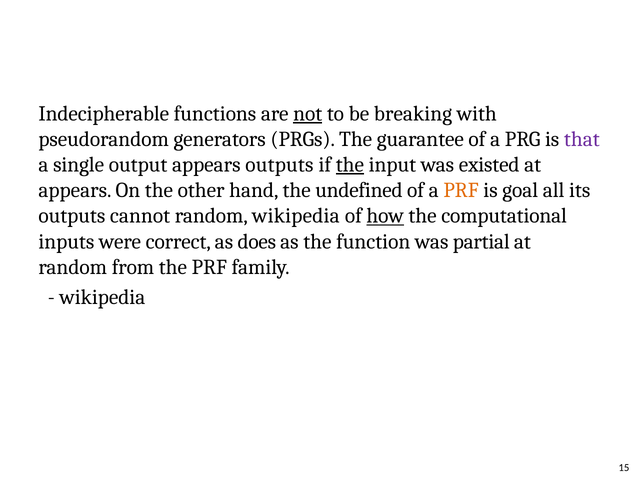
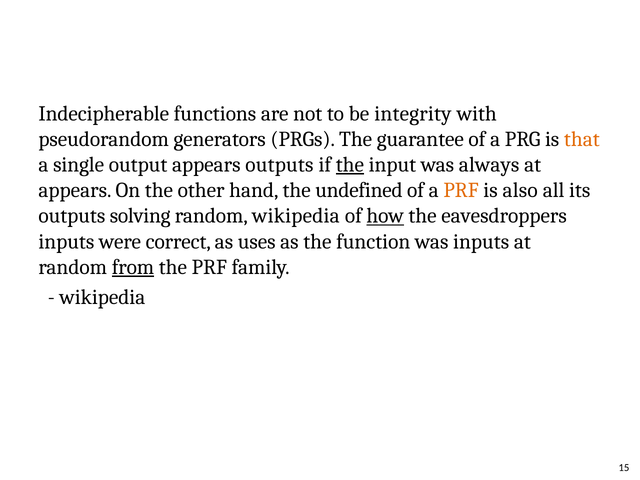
not underline: present -> none
breaking: breaking -> integrity
that colour: purple -> orange
existed: existed -> always
goal: goal -> also
cannot: cannot -> solving
computational: computational -> eavesdroppers
does: does -> uses
was partial: partial -> inputs
from underline: none -> present
